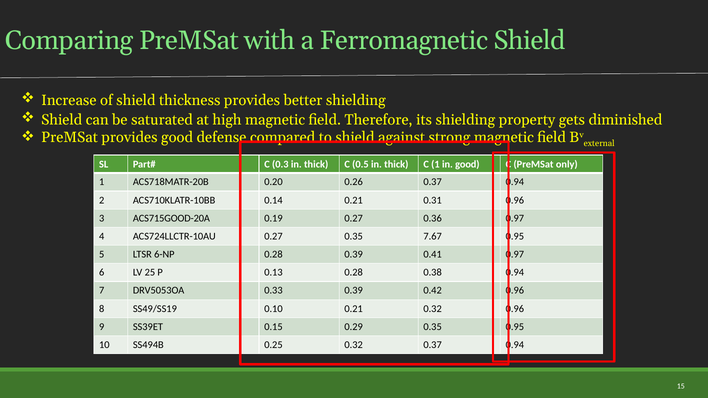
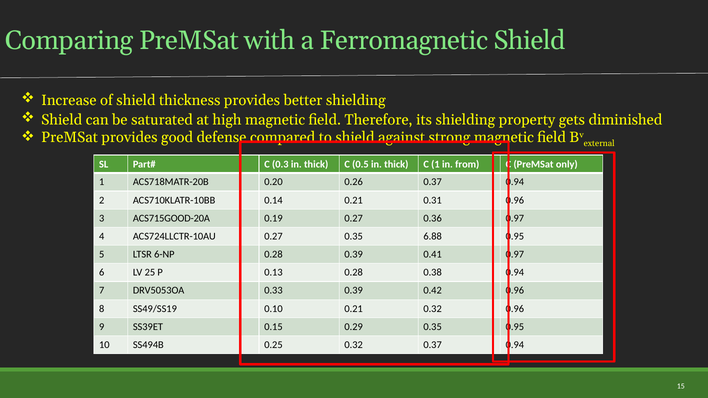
in good: good -> from
7.67: 7.67 -> 6.88
